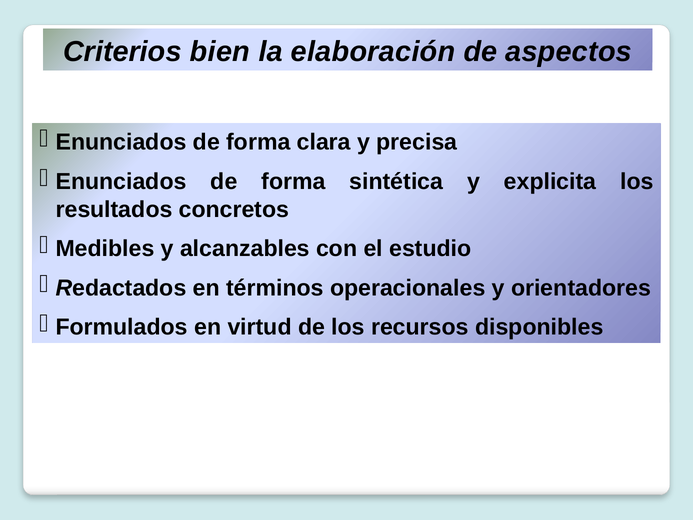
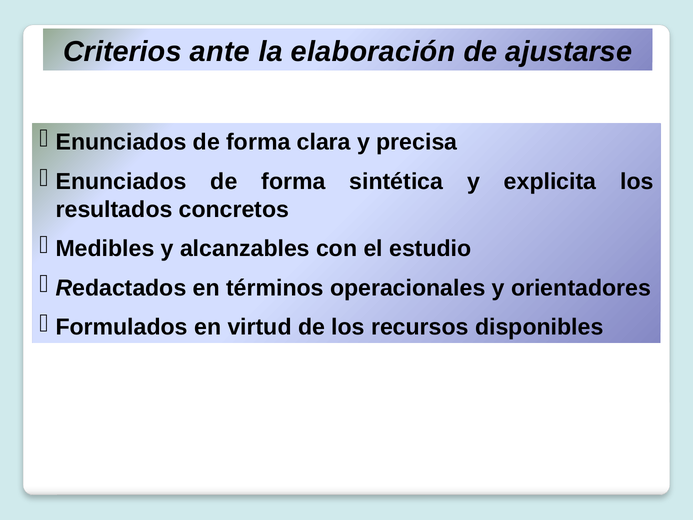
bien: bien -> ante
aspectos: aspectos -> ajustarse
